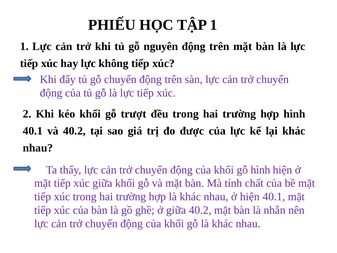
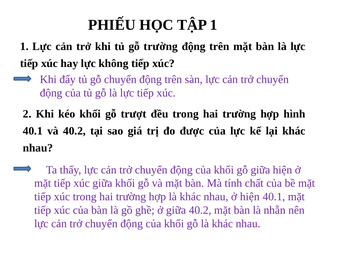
gỗ nguyên: nguyên -> trường
gỗ hình: hình -> giữa
